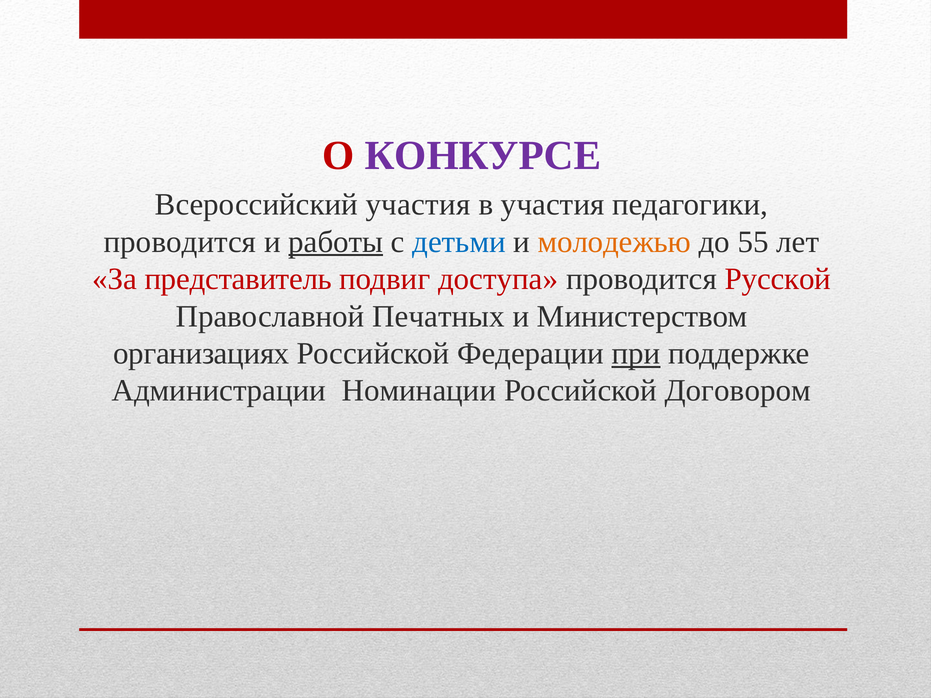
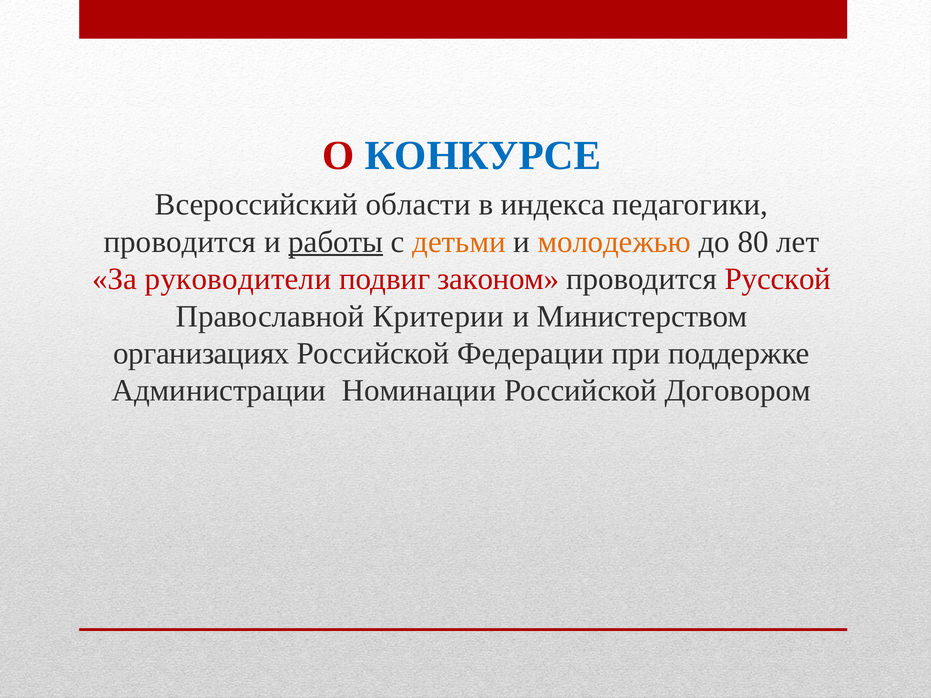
КОНКУРСЕ colour: purple -> blue
Всероссийский участия: участия -> области
в участия: участия -> индекса
детьми colour: blue -> orange
55: 55 -> 80
представитель: представитель -> руководители
доступа: доступа -> законом
Печатных: Печатных -> Критерии
при underline: present -> none
